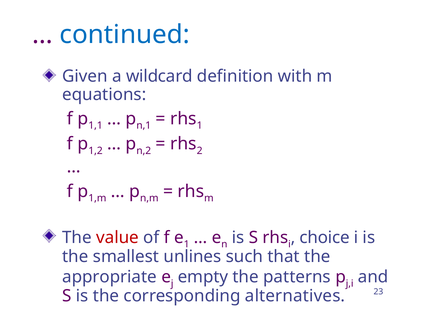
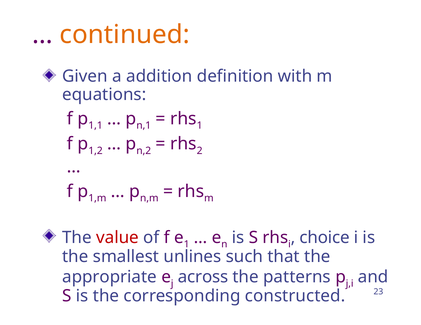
continued colour: blue -> orange
wildcard: wildcard -> addition
empty: empty -> across
alternatives: alternatives -> constructed
